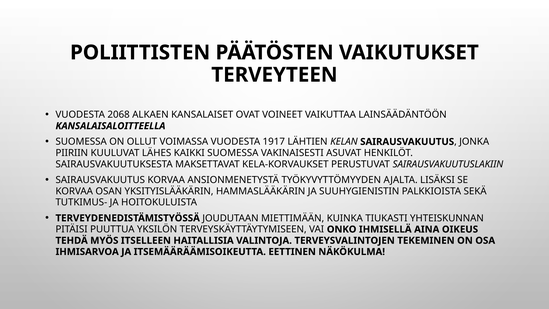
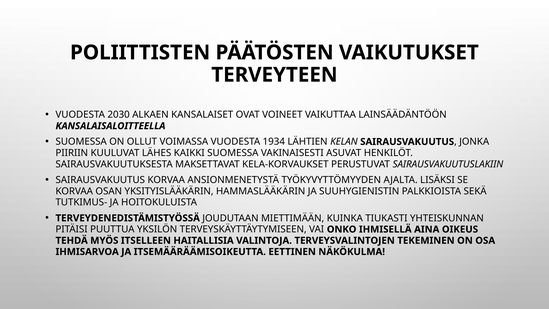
2068: 2068 -> 2030
1917: 1917 -> 1934
